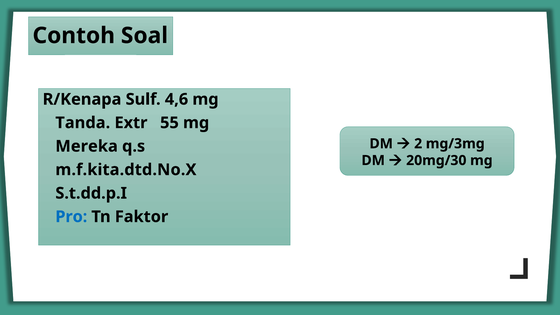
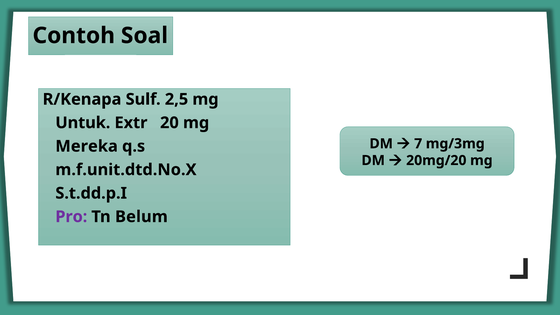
4,6: 4,6 -> 2,5
Tanda: Tanda -> Untuk
55: 55 -> 20
2: 2 -> 7
20mg/30: 20mg/30 -> 20mg/20
m.f.kita.dtd.No.X: m.f.kita.dtd.No.X -> m.f.unit.dtd.No.X
Pro colour: blue -> purple
Faktor: Faktor -> Belum
